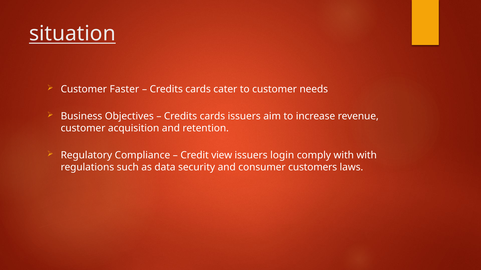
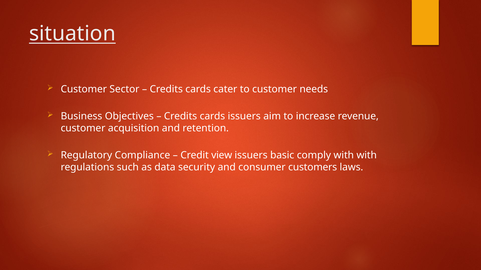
Faster: Faster -> Sector
login: login -> basic
